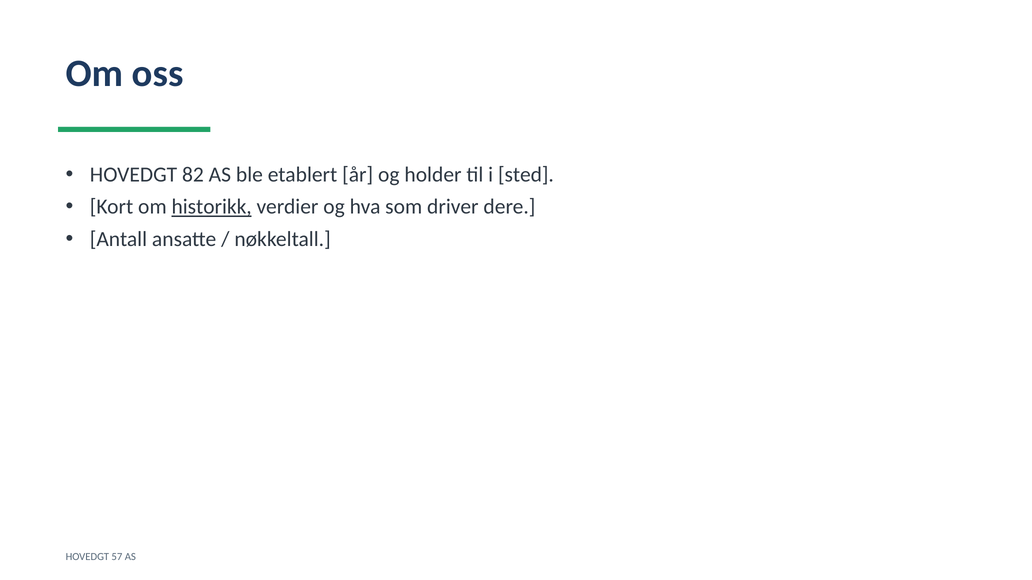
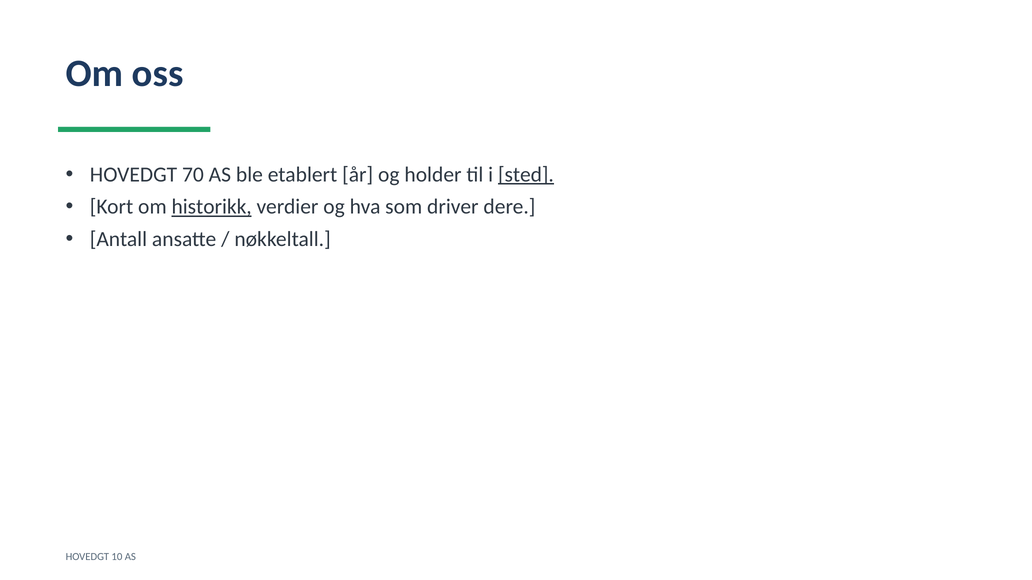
82: 82 -> 70
sted underline: none -> present
57: 57 -> 10
